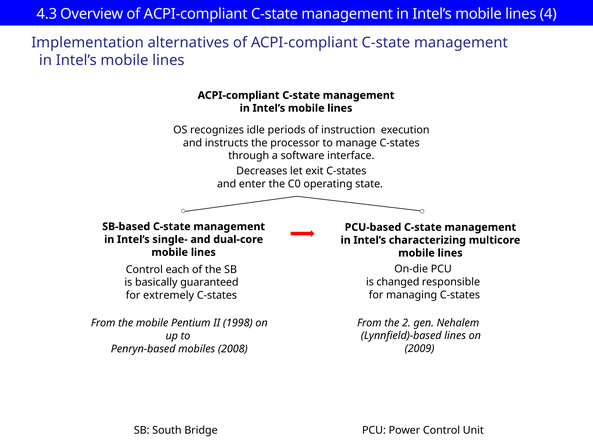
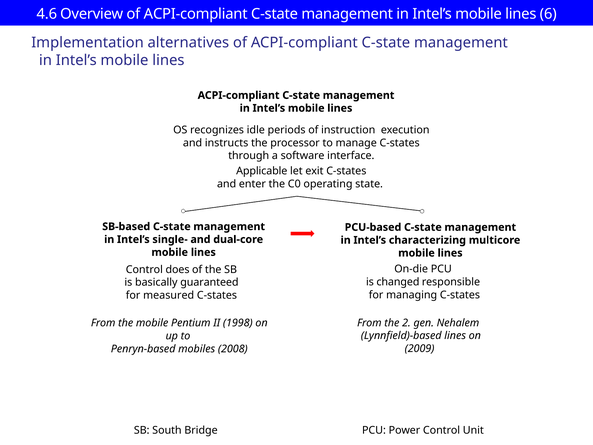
4.3: 4.3 -> 4.6
4: 4 -> 6
Decreases: Decreases -> Applicable
each: each -> does
extremely: extremely -> measured
